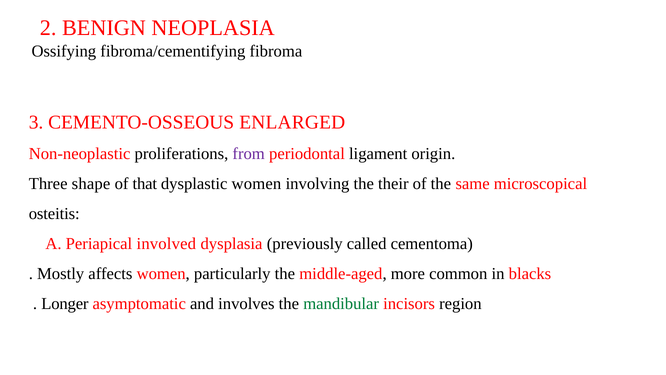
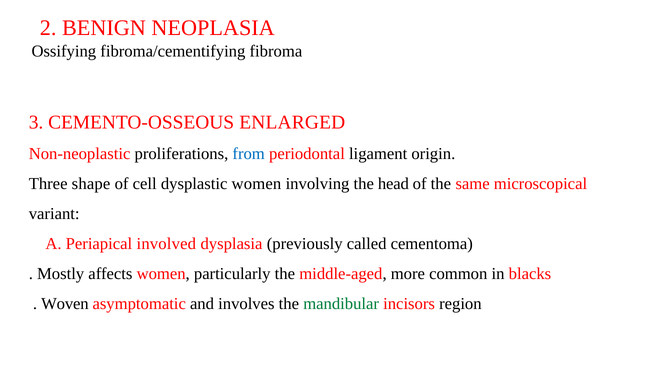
from colour: purple -> blue
that: that -> cell
their: their -> head
osteitis: osteitis -> variant
Longer: Longer -> Woven
